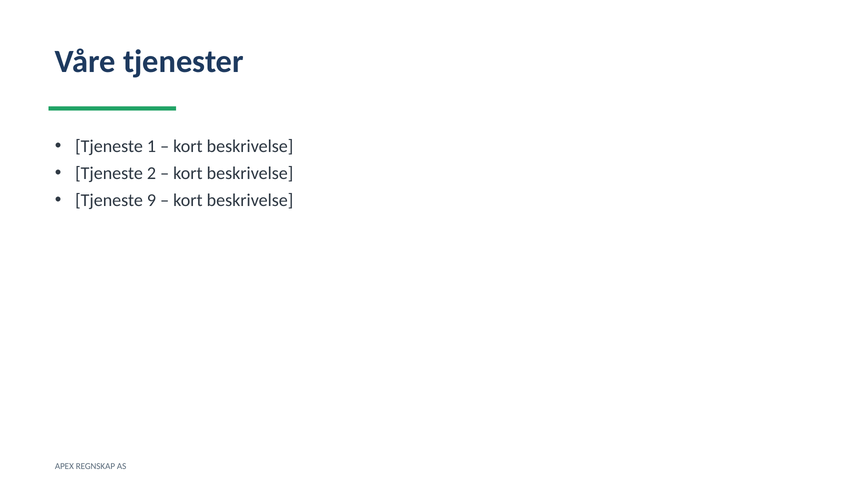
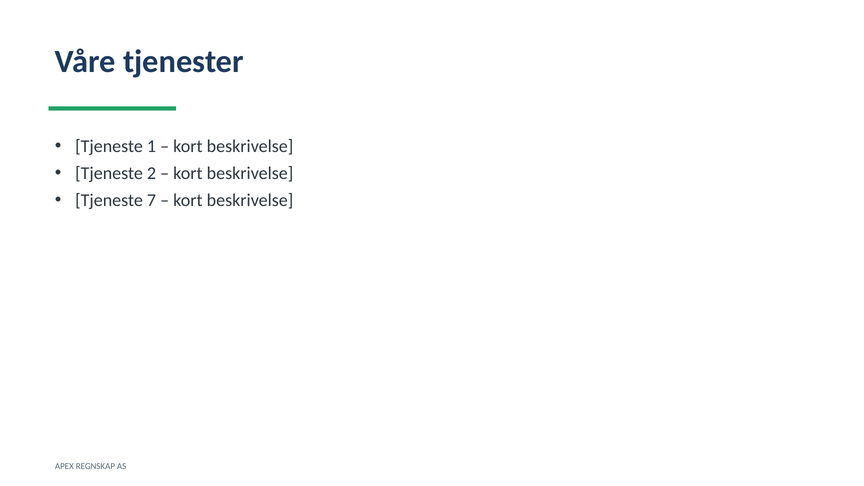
9: 9 -> 7
